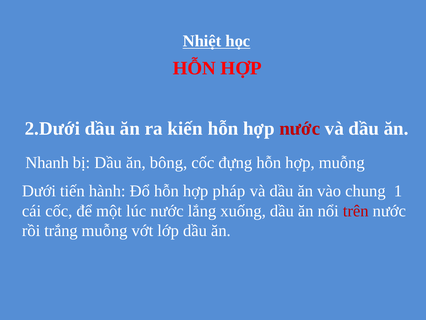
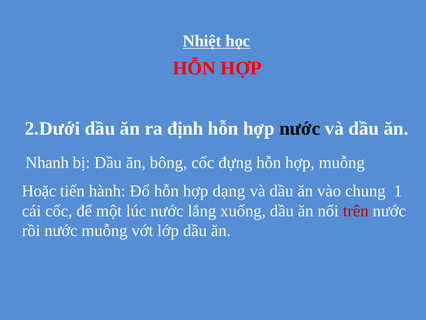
kiến: kiến -> định
nước at (300, 128) colour: red -> black
Dưới: Dưới -> Hoặc
pháp: pháp -> dạng
rồi trắng: trắng -> nước
